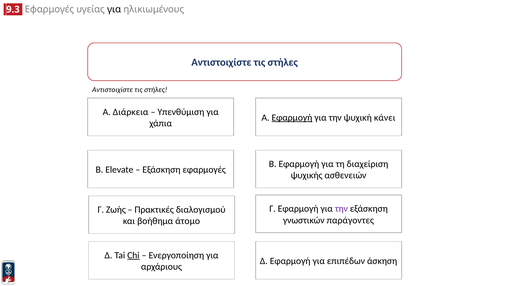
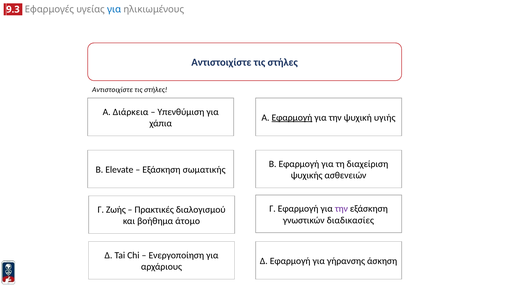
για at (114, 9) colour: black -> blue
κάνει: κάνει -> υγιής
Εξάσκηση εφαρμογές: εφαρμογές -> σωματικής
παράγοντες: παράγοντες -> διαδικασίες
Chi underline: present -> none
επιπέδων: επιπέδων -> γήρανσης
